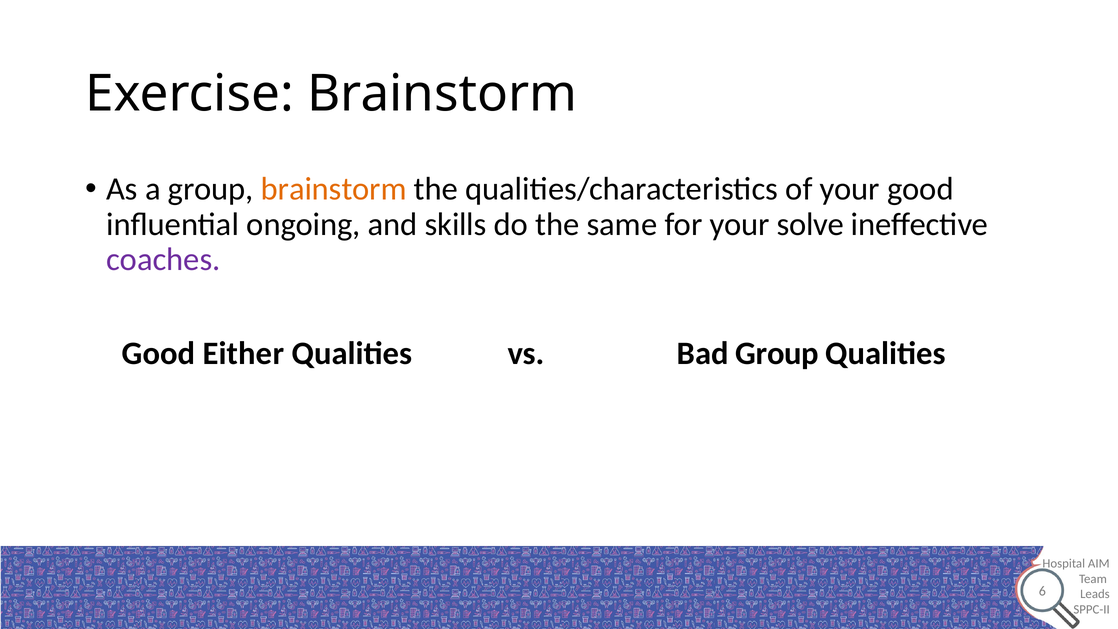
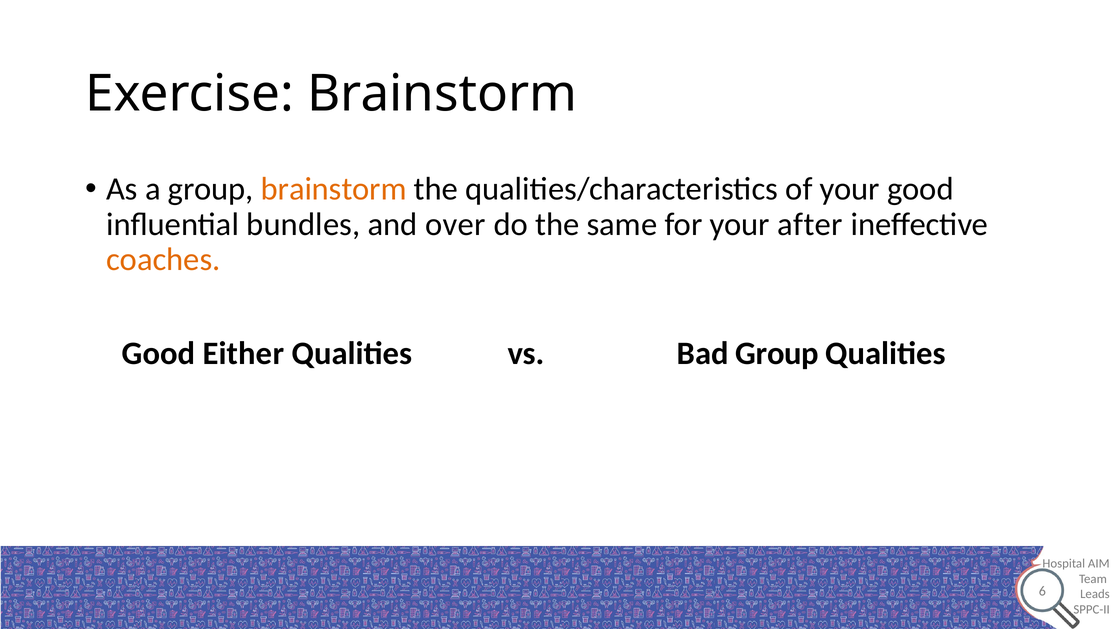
ongoing: ongoing -> bundles
skills: skills -> over
solve: solve -> after
coaches colour: purple -> orange
